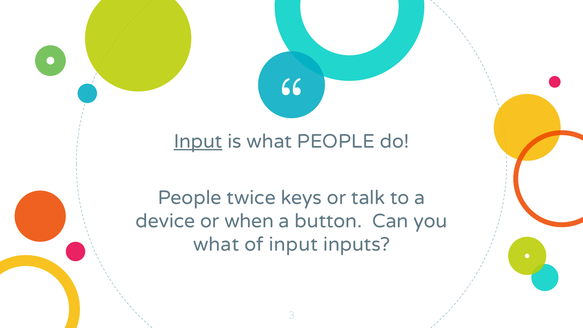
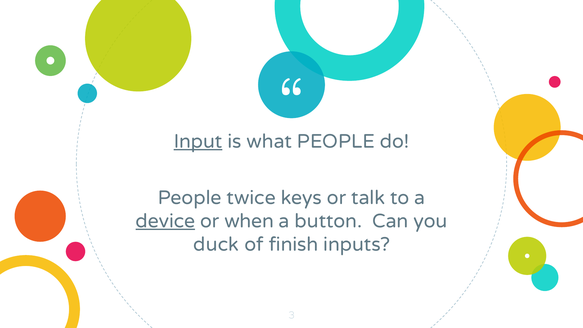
device underline: none -> present
what at (216, 244): what -> duck
of input: input -> finish
